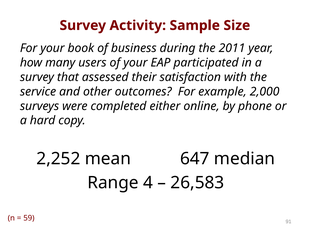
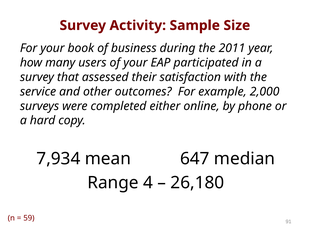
2,252: 2,252 -> 7,934
26,583: 26,583 -> 26,180
